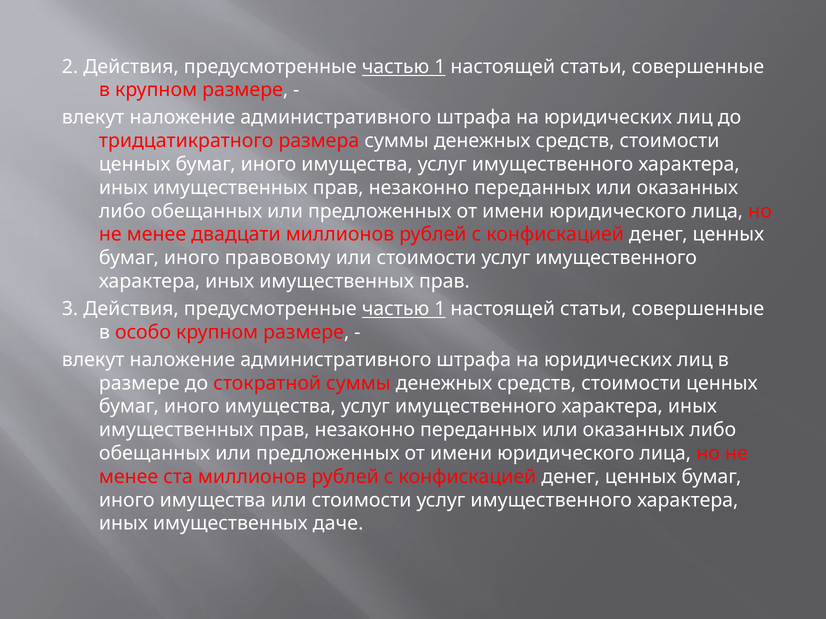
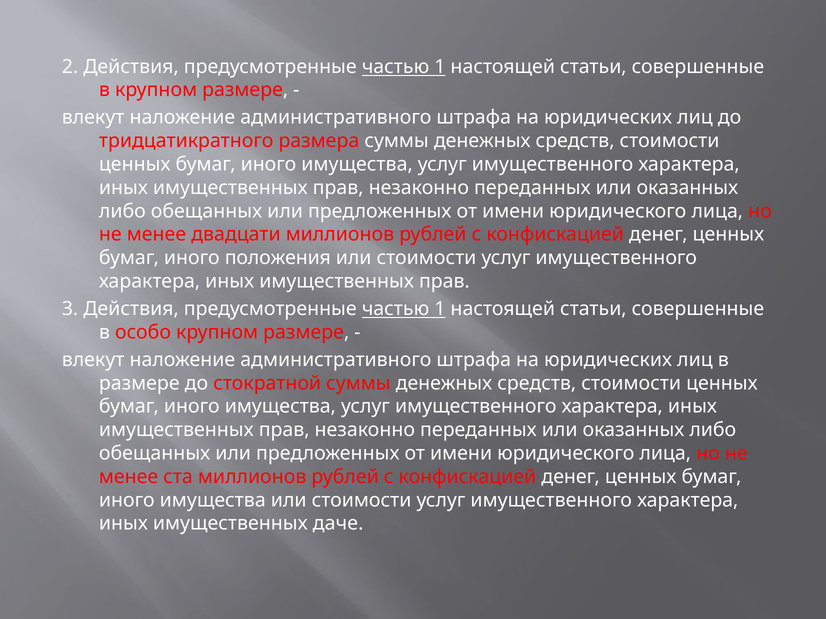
правовому: правовому -> положения
